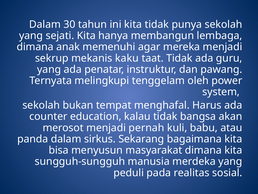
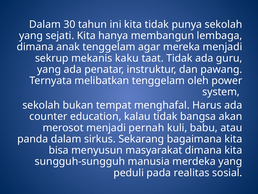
anak memenuhi: memenuhi -> tenggelam
melingkupi: melingkupi -> melibatkan
